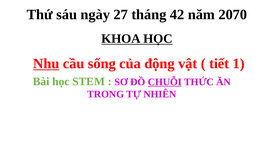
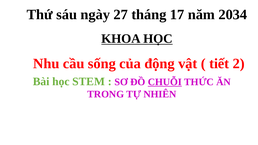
42: 42 -> 17
2070: 2070 -> 2034
Nhu underline: present -> none
1: 1 -> 2
